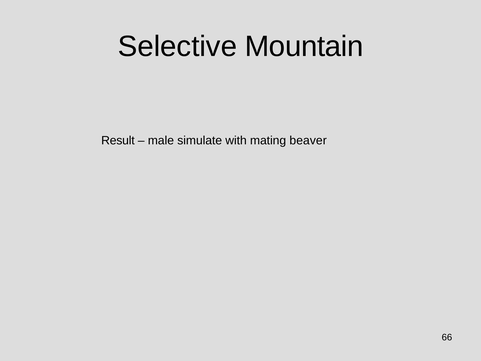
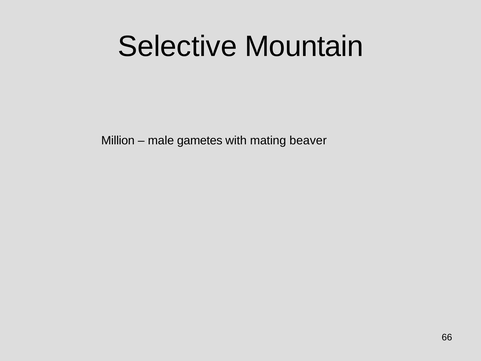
Result: Result -> Million
simulate: simulate -> gametes
